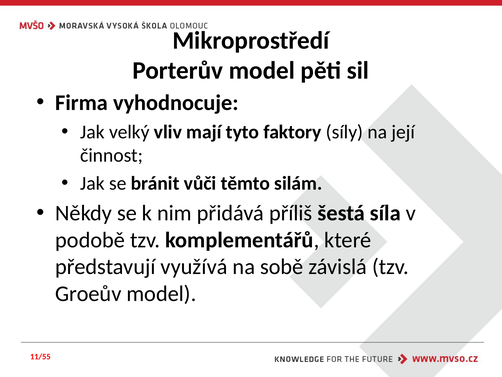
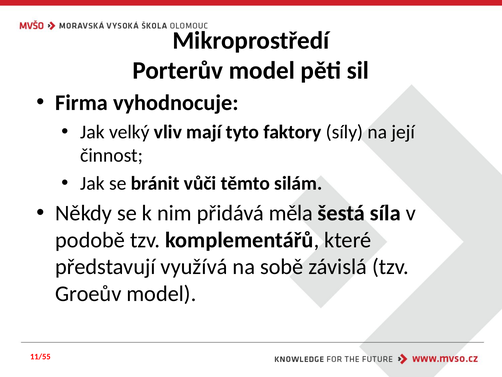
příliš: příliš -> měla
